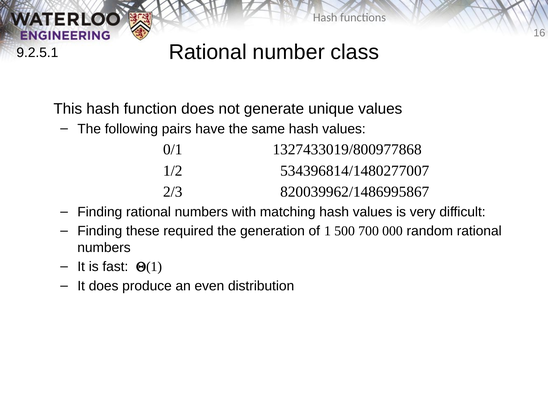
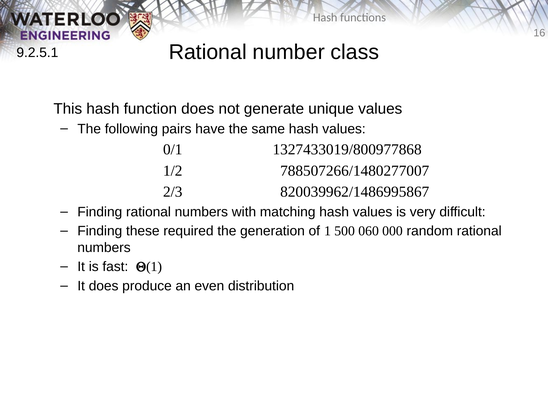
534396814/1480277007: 534396814/1480277007 -> 788507266/1480277007
700: 700 -> 060
